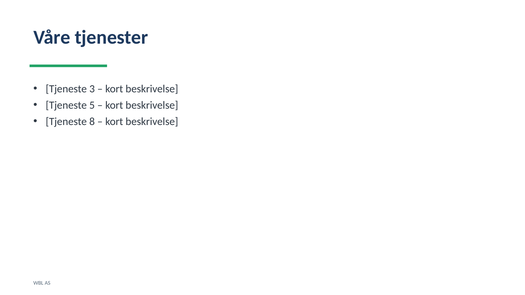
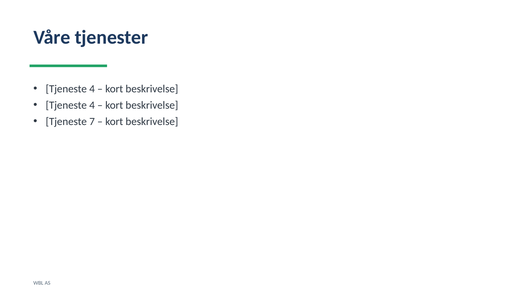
3 at (92, 89): 3 -> 4
5 at (92, 105): 5 -> 4
8: 8 -> 7
